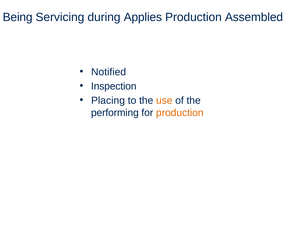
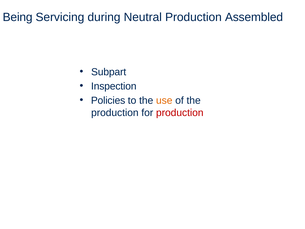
Applies: Applies -> Neutral
Notified: Notified -> Subpart
Placing: Placing -> Policies
performing at (115, 113): performing -> production
production at (180, 113) colour: orange -> red
